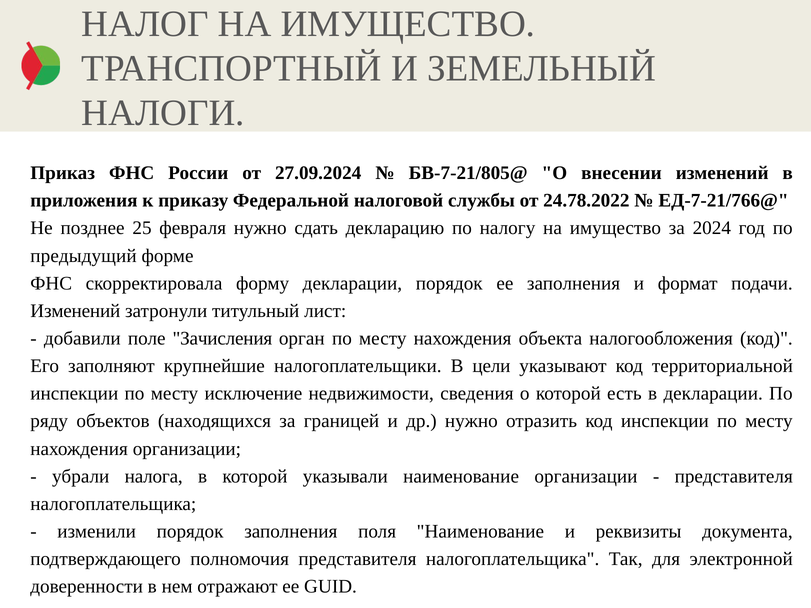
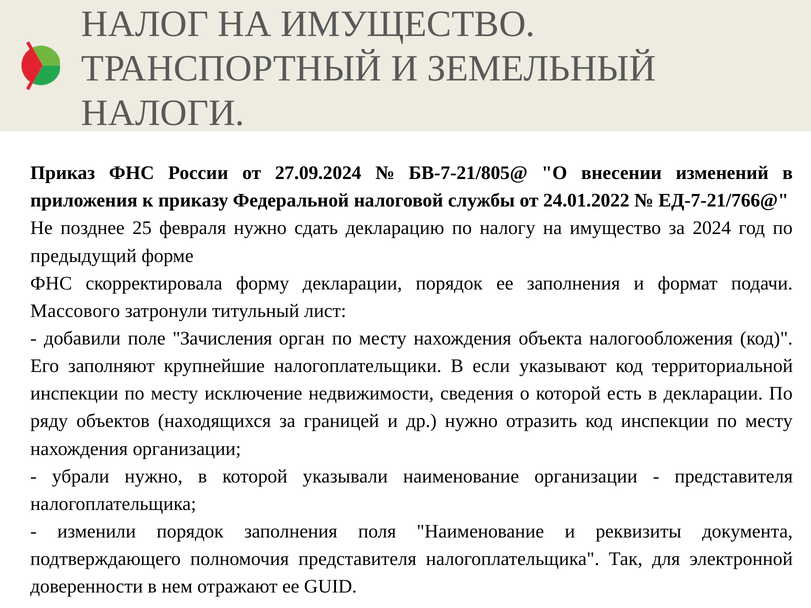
24.78.2022: 24.78.2022 -> 24.01.2022
Изменений at (75, 311): Изменений -> Массового
цели: цели -> если
убрали налога: налога -> нужно
